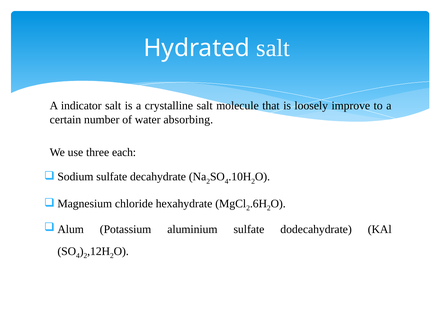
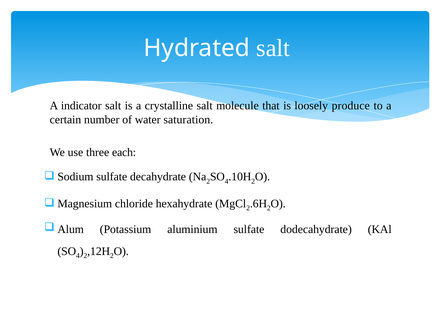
improve: improve -> produce
absorbing: absorbing -> saturation
